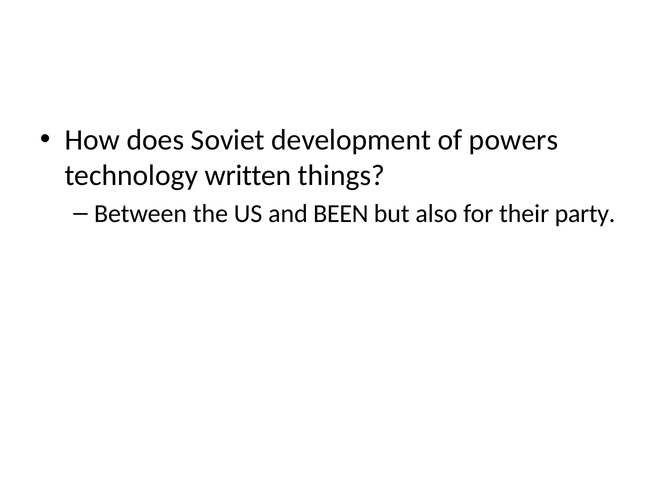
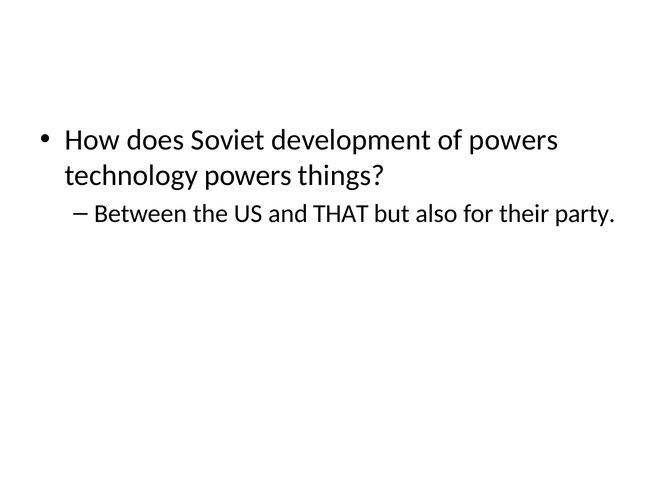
technology written: written -> powers
BEEN: BEEN -> THAT
